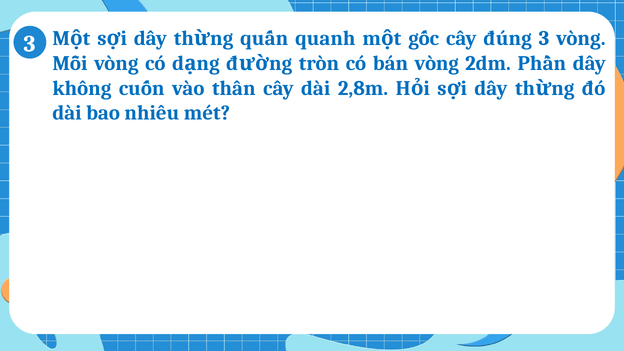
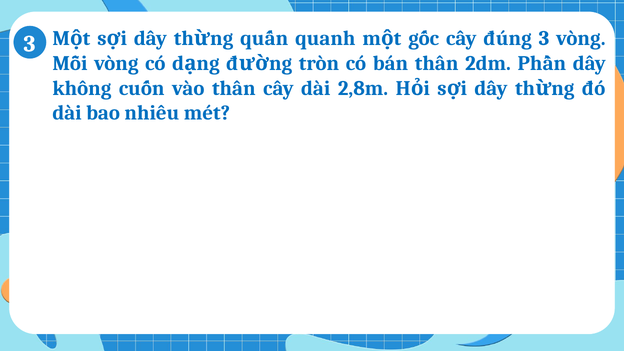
bán vòng: vòng -> thân
